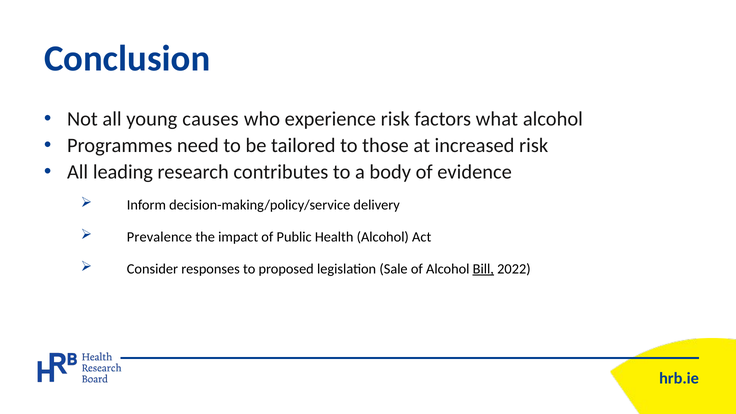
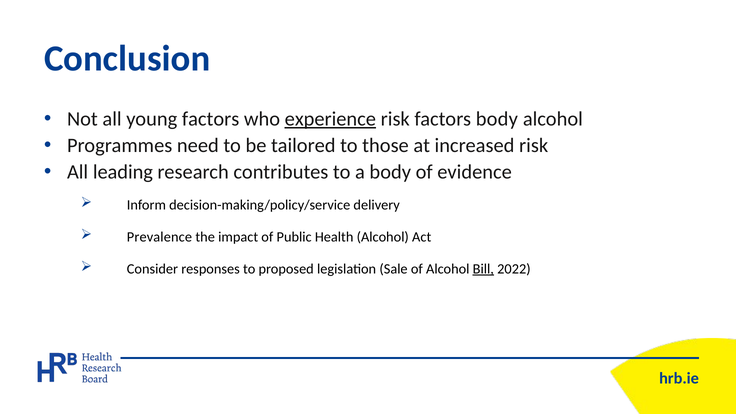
young causes: causes -> factors
experience underline: none -> present
factors what: what -> body
